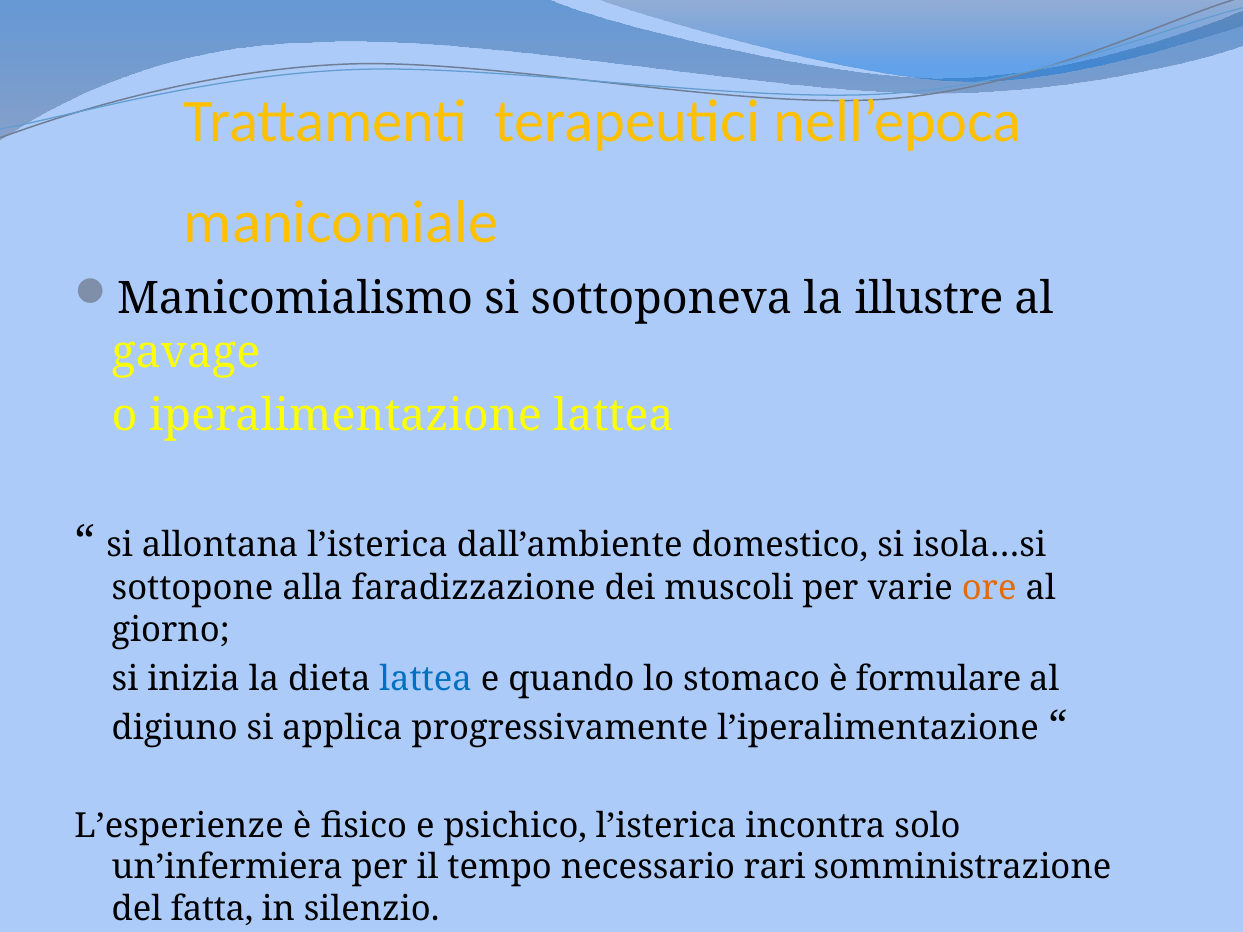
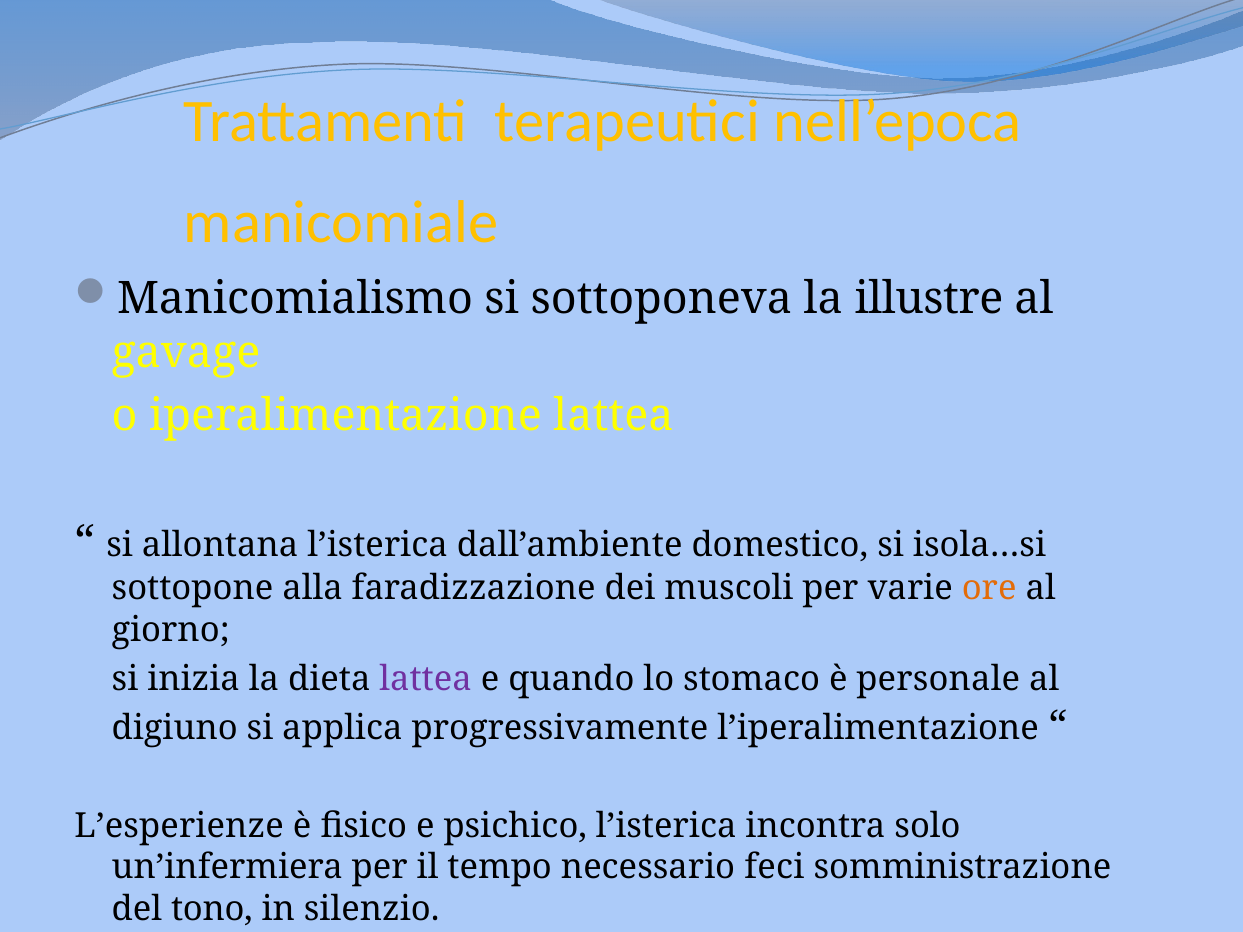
lattea at (426, 680) colour: blue -> purple
formulare: formulare -> personale
rari: rari -> feci
fatta: fatta -> tono
